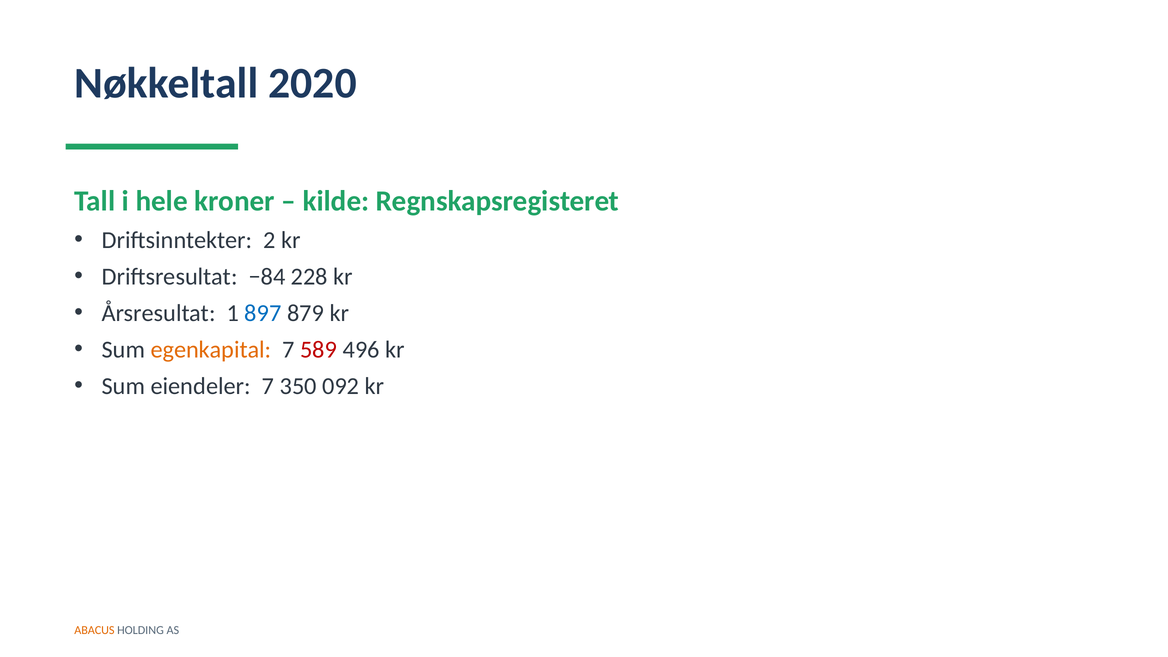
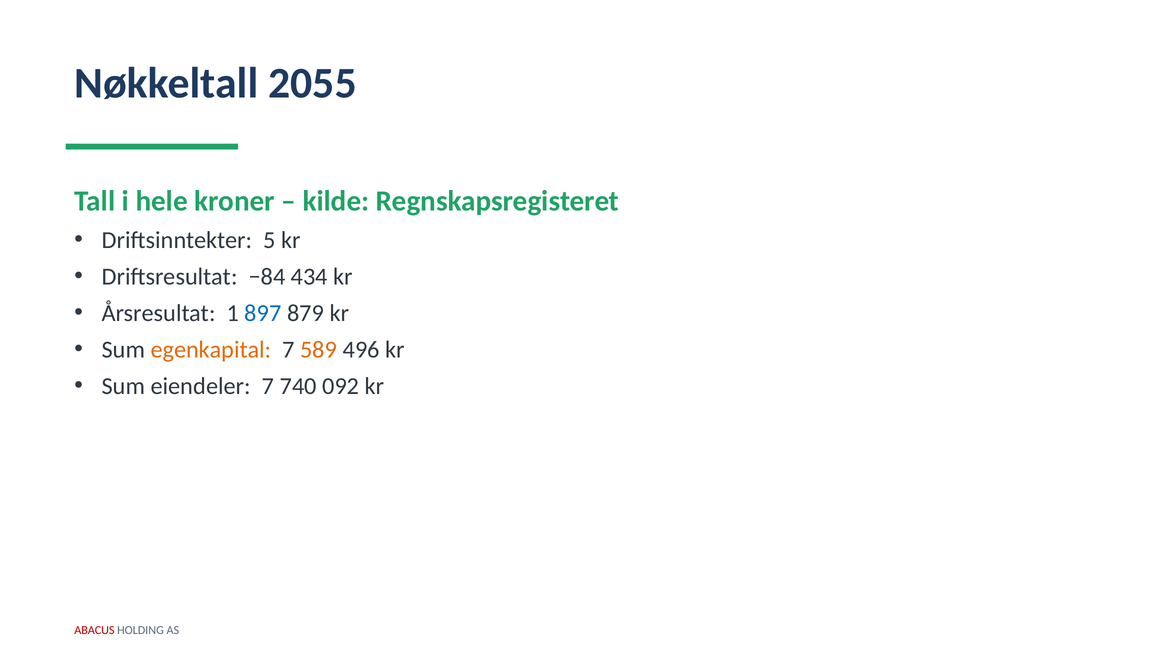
2020: 2020 -> 2055
2: 2 -> 5
228: 228 -> 434
589 colour: red -> orange
350: 350 -> 740
ABACUS colour: orange -> red
